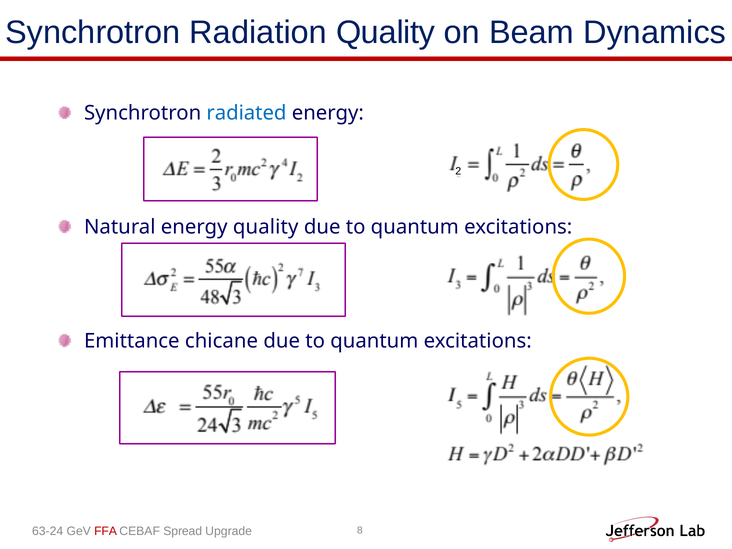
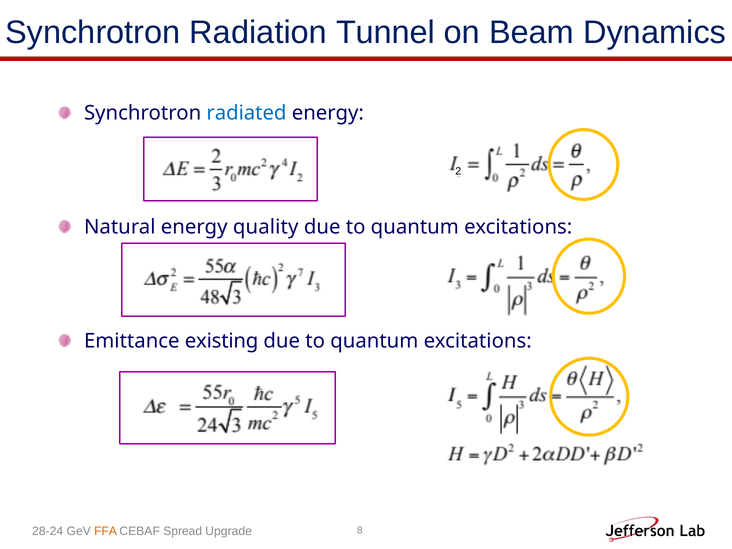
Radiation Quality: Quality -> Tunnel
chicane: chicane -> existing
63-24: 63-24 -> 28-24
FFA colour: red -> orange
